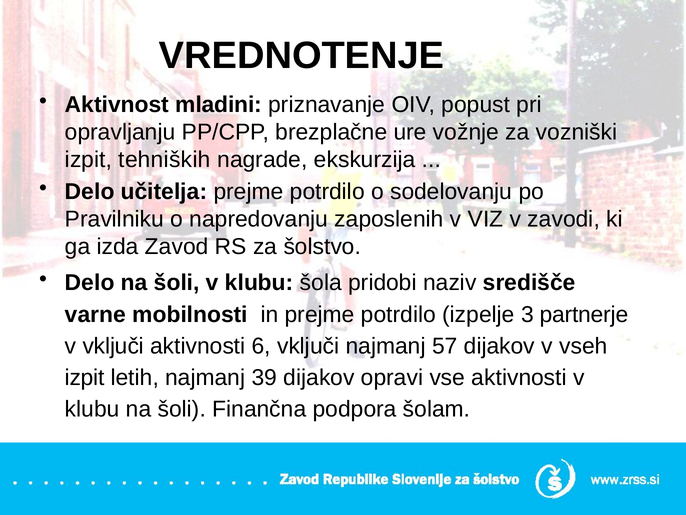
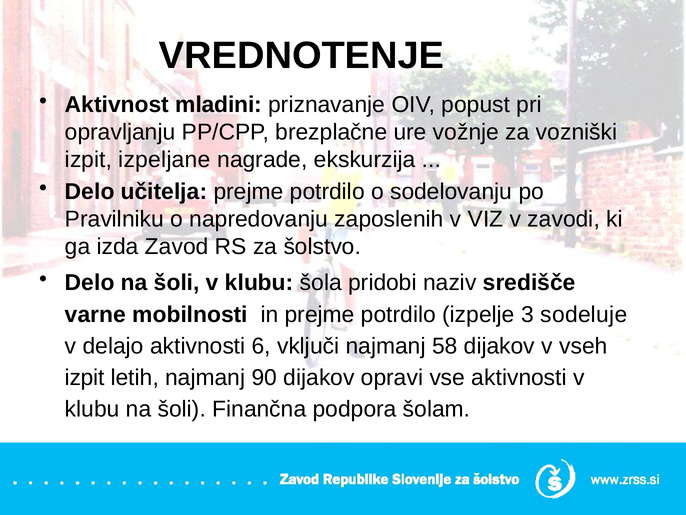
tehniških: tehniških -> izpeljane
partnerje: partnerje -> sodeluje
v vključi: vključi -> delajo
57: 57 -> 58
39: 39 -> 90
